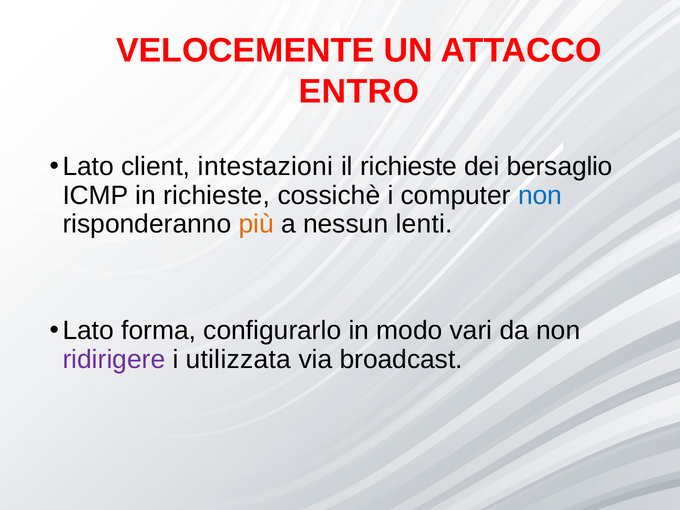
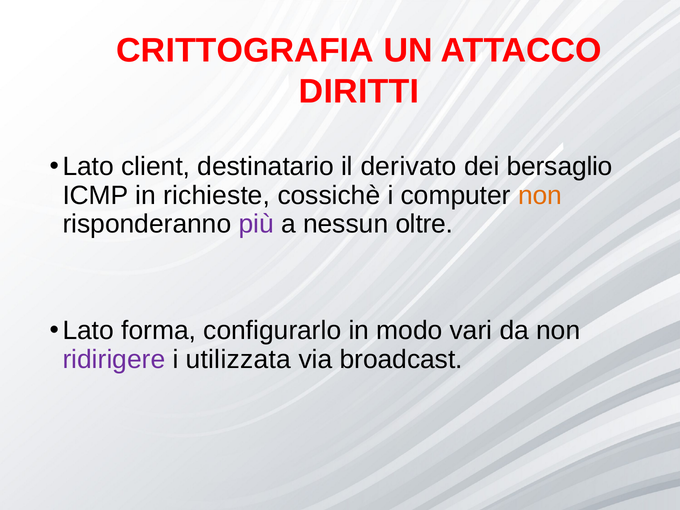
VELOCEMENTE: VELOCEMENTE -> CRITTOGRAFIA
ENTRO: ENTRO -> DIRITTI
intestazioni: intestazioni -> destinatario
il richieste: richieste -> derivato
non at (540, 195) colour: blue -> orange
più colour: orange -> purple
lenti: lenti -> oltre
